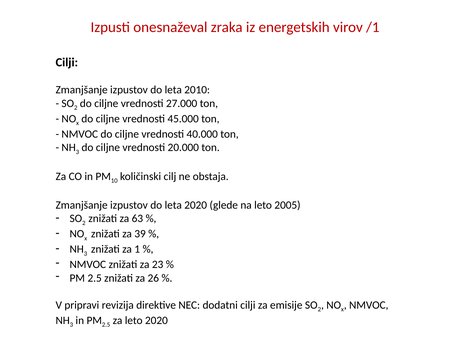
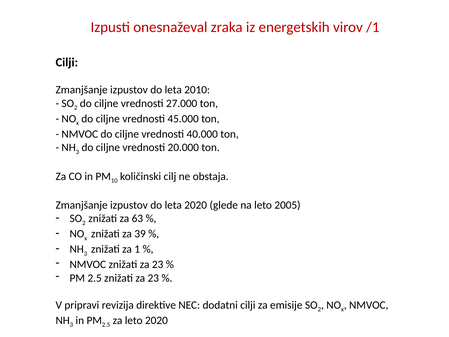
2.5 znižati za 26: 26 -> 23
